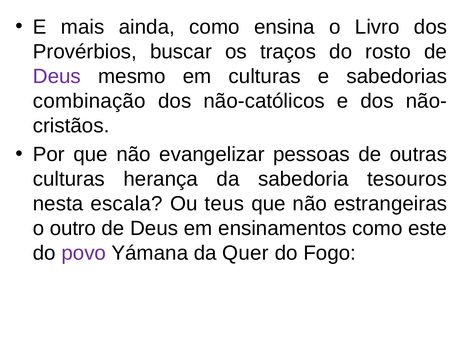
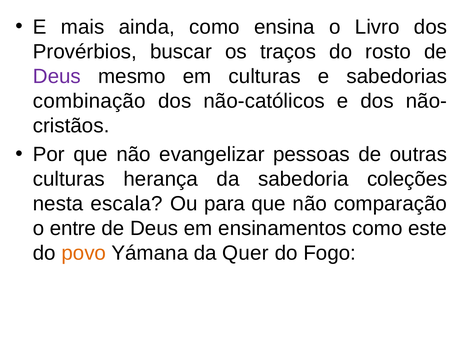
tesouros: tesouros -> coleções
teus: teus -> para
estrangeiras: estrangeiras -> comparação
outro: outro -> entre
povo colour: purple -> orange
